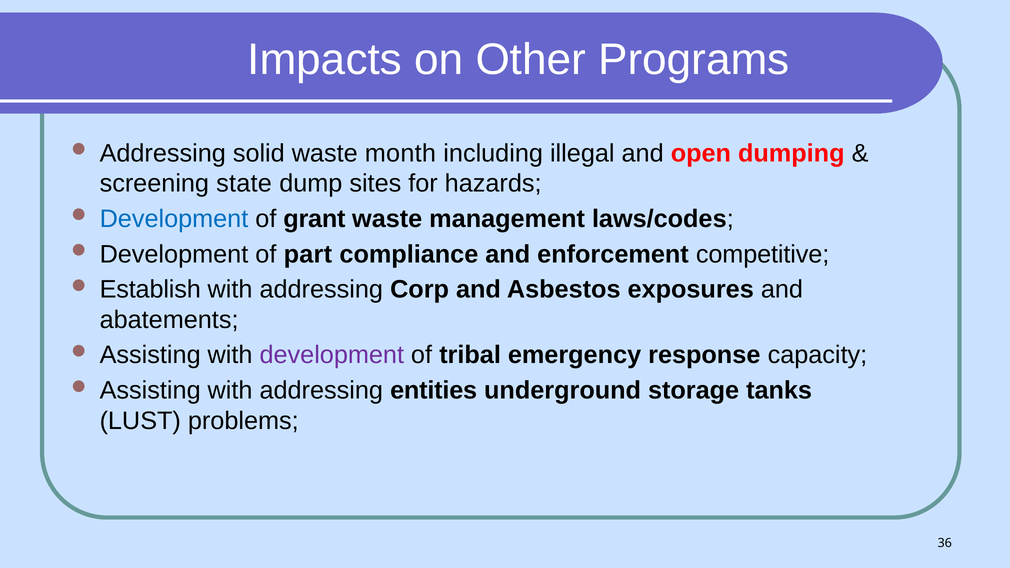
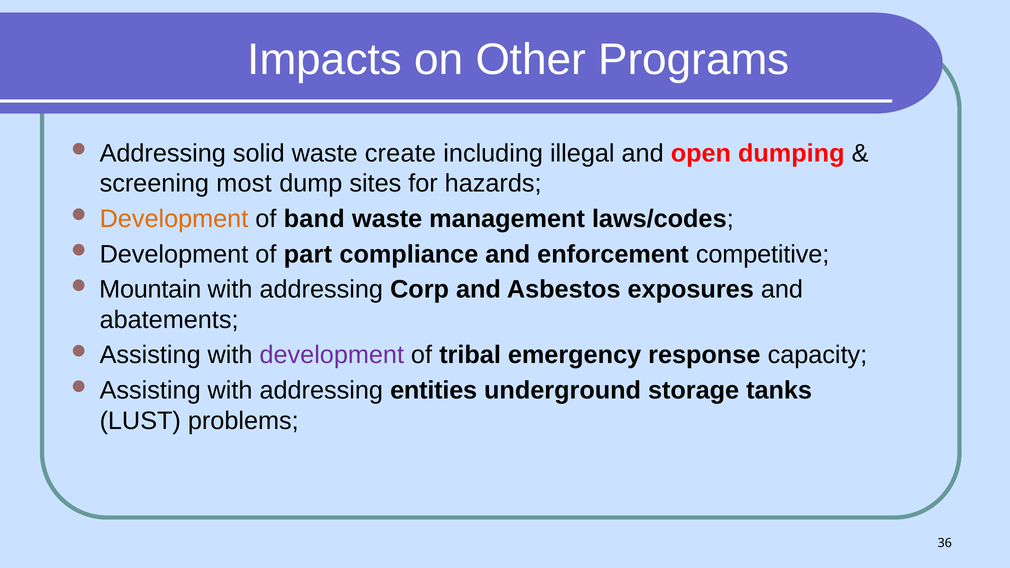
month: month -> create
state: state -> most
Development at (174, 219) colour: blue -> orange
grant: grant -> band
Establish: Establish -> Mountain
